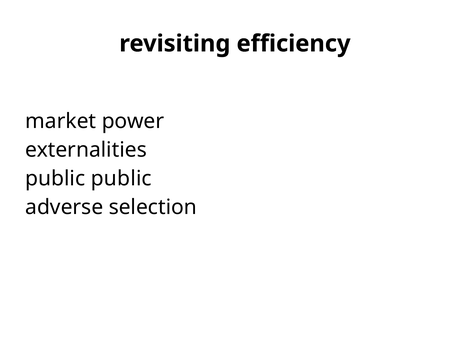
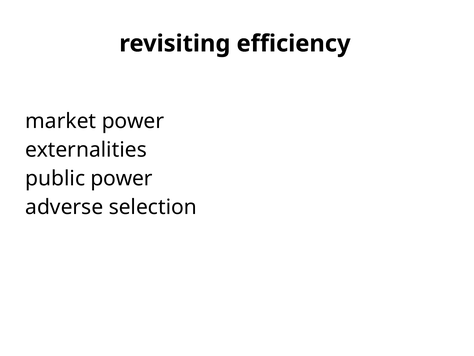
public public: public -> power
